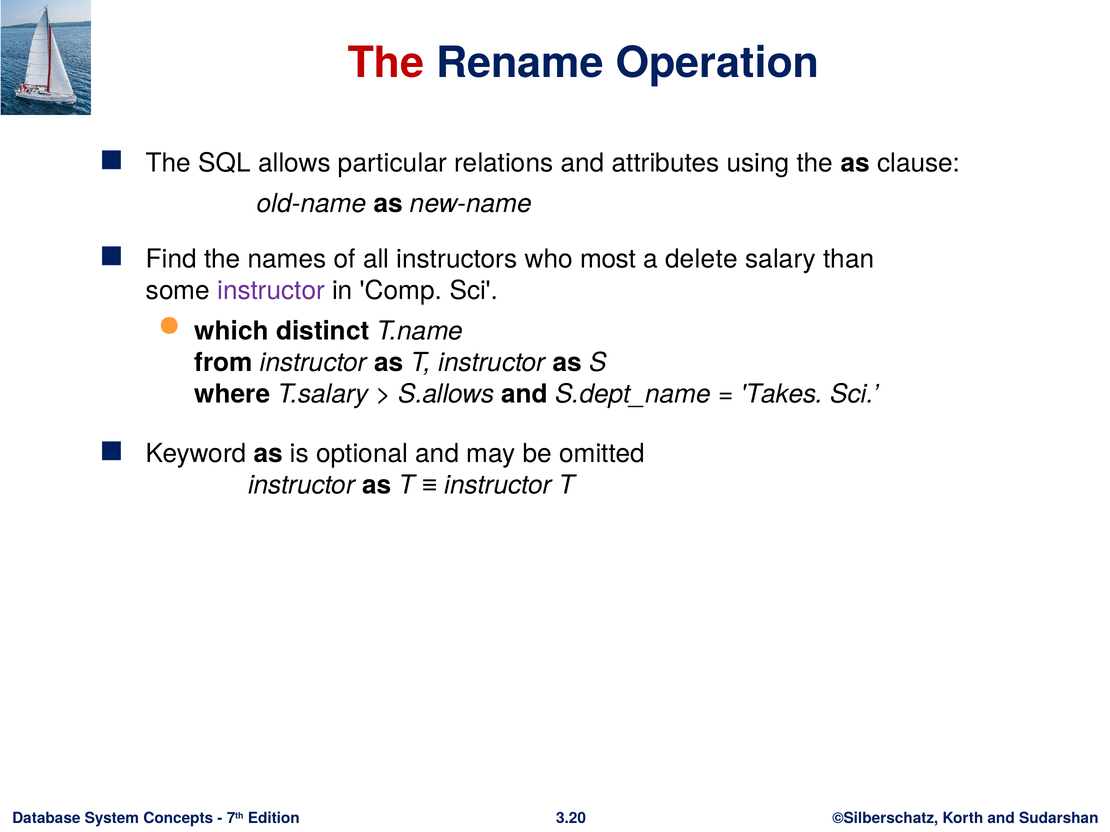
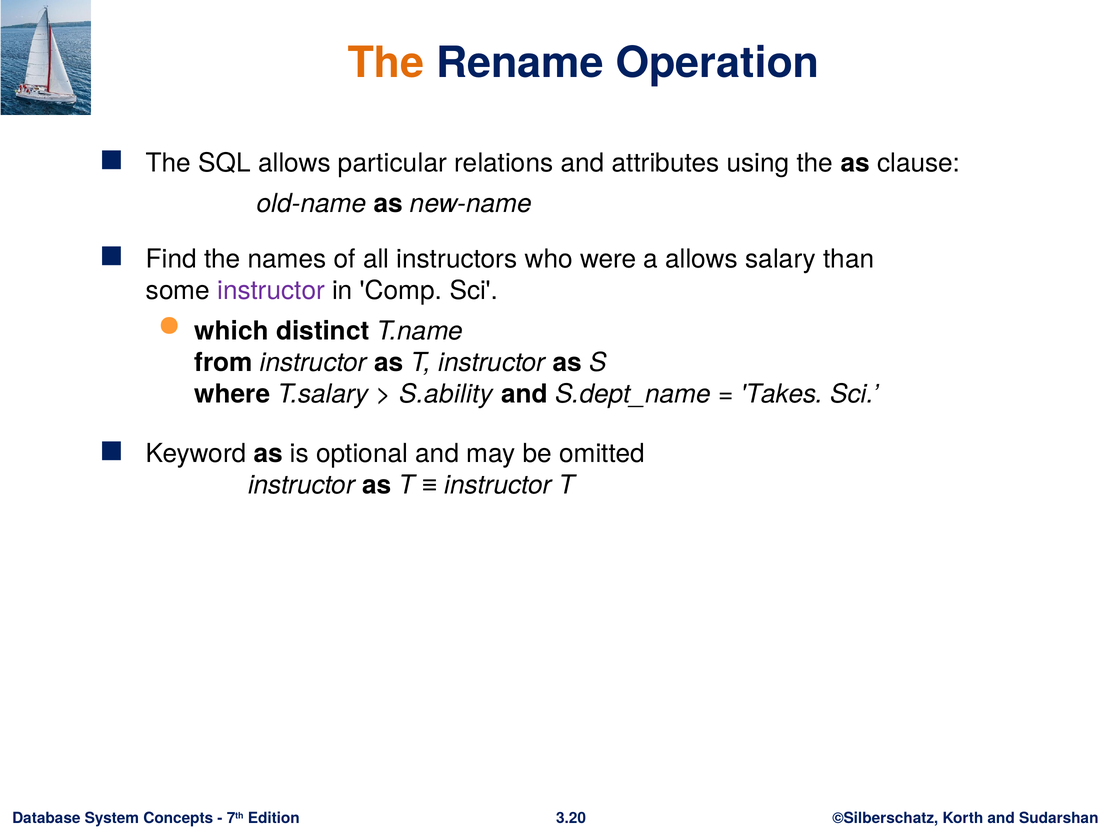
The at (386, 63) colour: red -> orange
most: most -> were
a delete: delete -> allows
S.allows: S.allows -> S.ability
